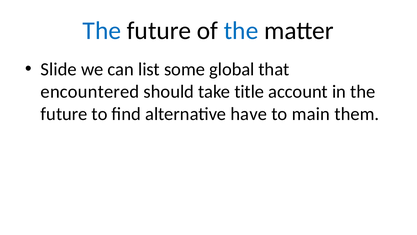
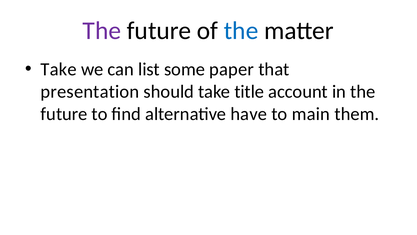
The at (102, 31) colour: blue -> purple
Slide at (59, 69): Slide -> Take
global: global -> paper
encountered: encountered -> presentation
